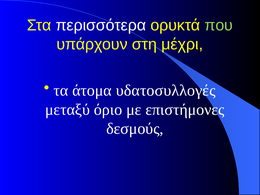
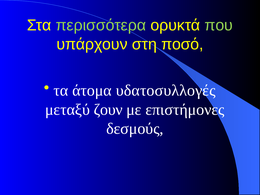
περισσότερα colour: white -> light green
μέχρι: μέχρι -> ποσό
όριο: όριο -> ζουν
